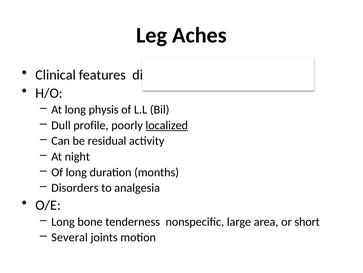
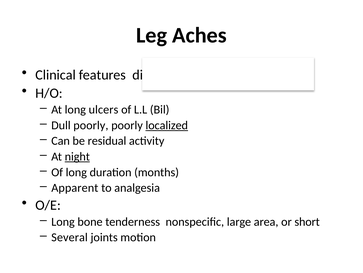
physis: physis -> ulcers
Dull profile: profile -> poorly
night underline: none -> present
Disorders: Disorders -> Apparent
